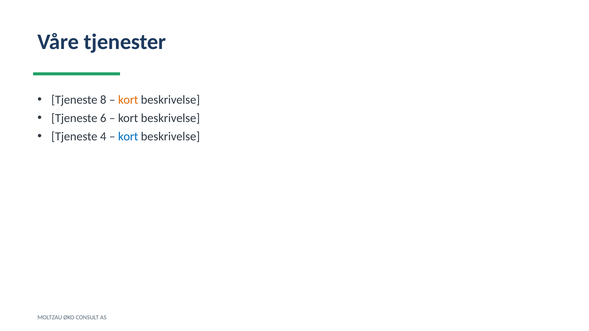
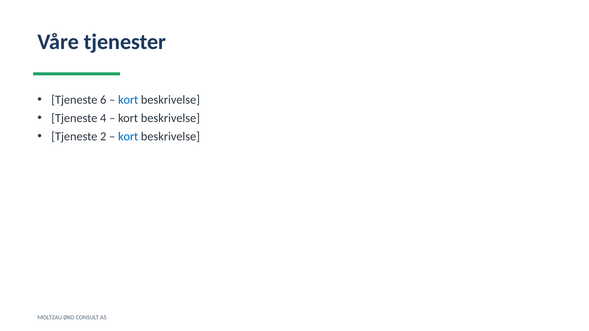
8: 8 -> 6
kort at (128, 100) colour: orange -> blue
6: 6 -> 4
4: 4 -> 2
